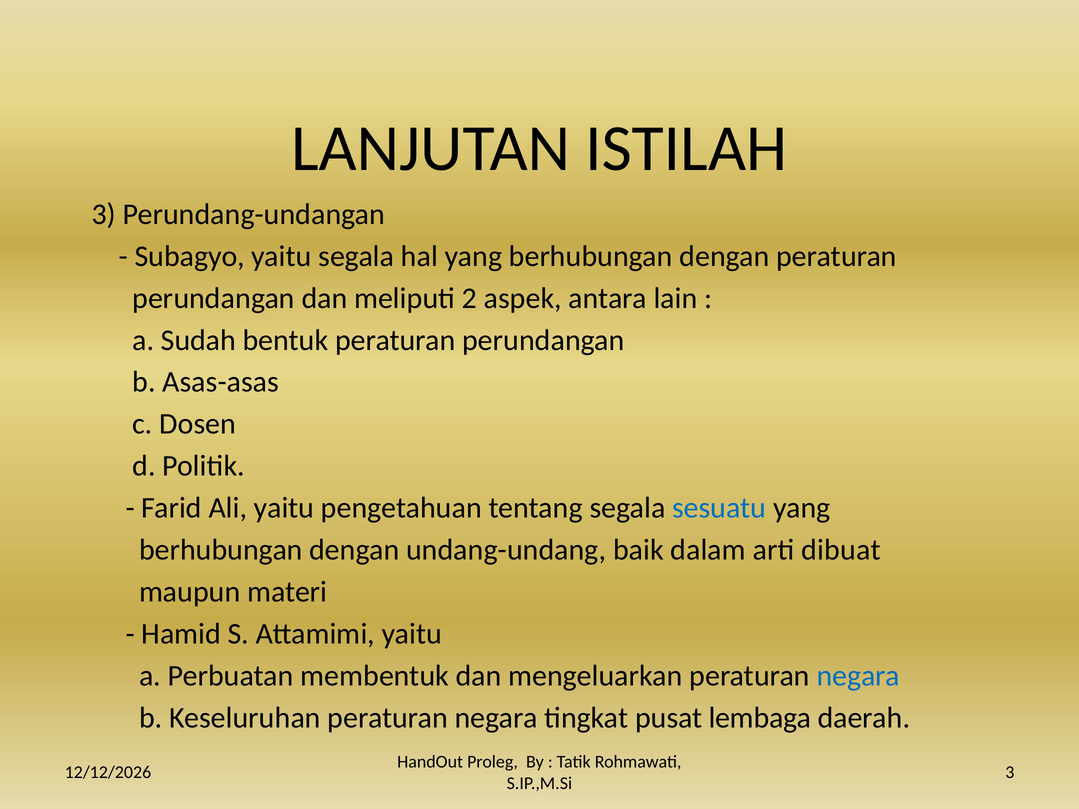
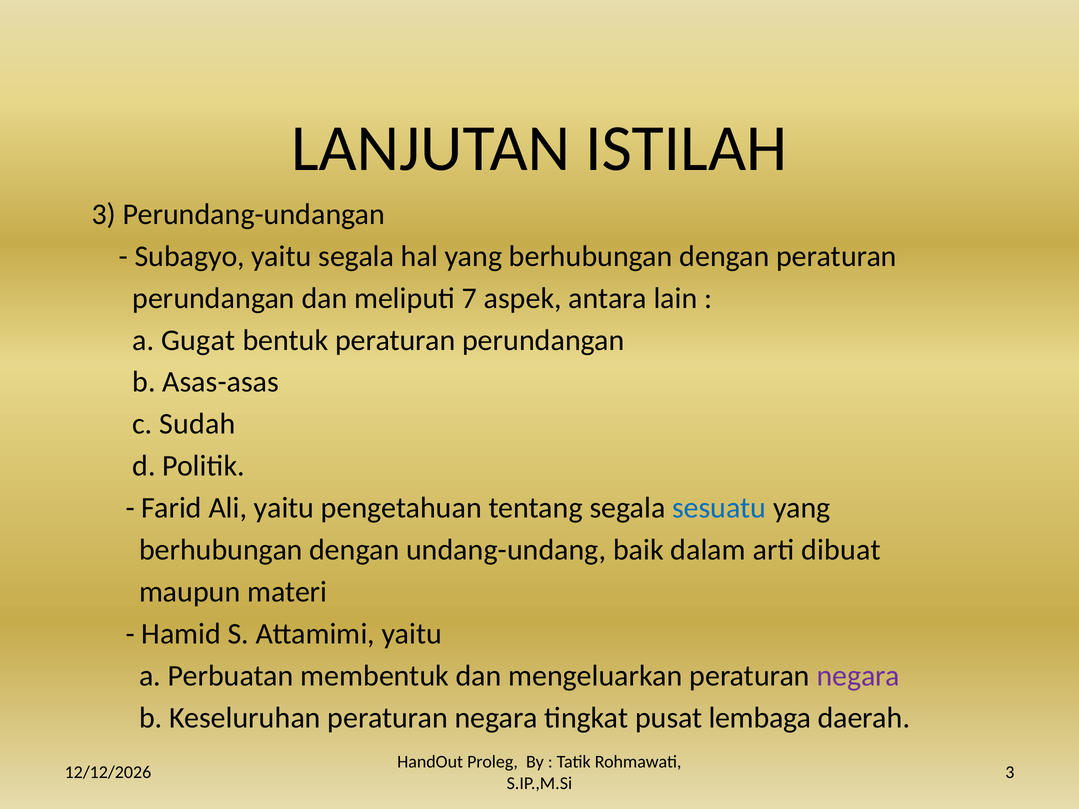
2: 2 -> 7
Sudah: Sudah -> Gugat
Dosen: Dosen -> Sudah
negara at (858, 676) colour: blue -> purple
